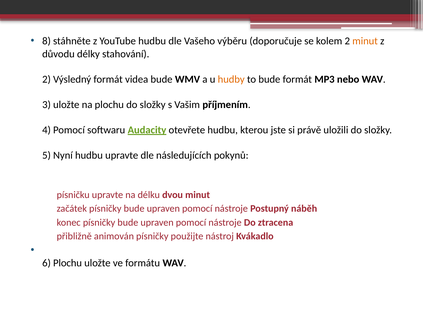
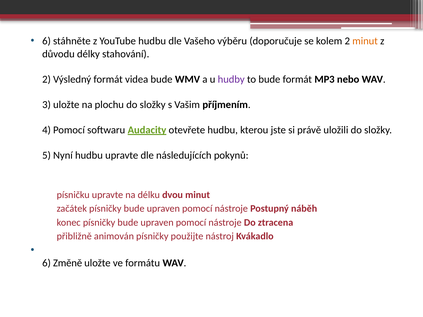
8 at (47, 41): 8 -> 6
hudby colour: orange -> purple
6 Plochu: Plochu -> Změně
